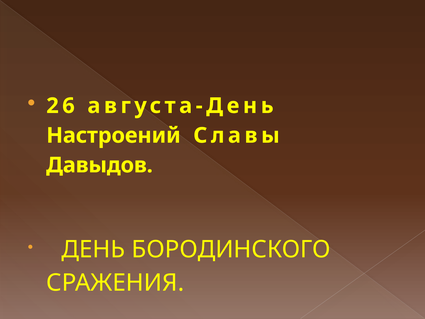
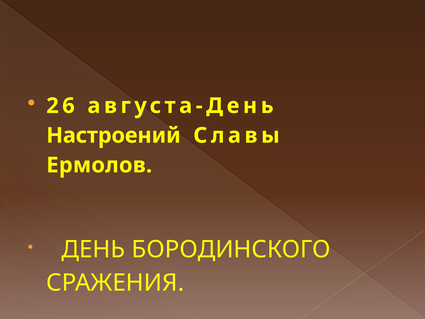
Давыдов: Давыдов -> Ермолов
